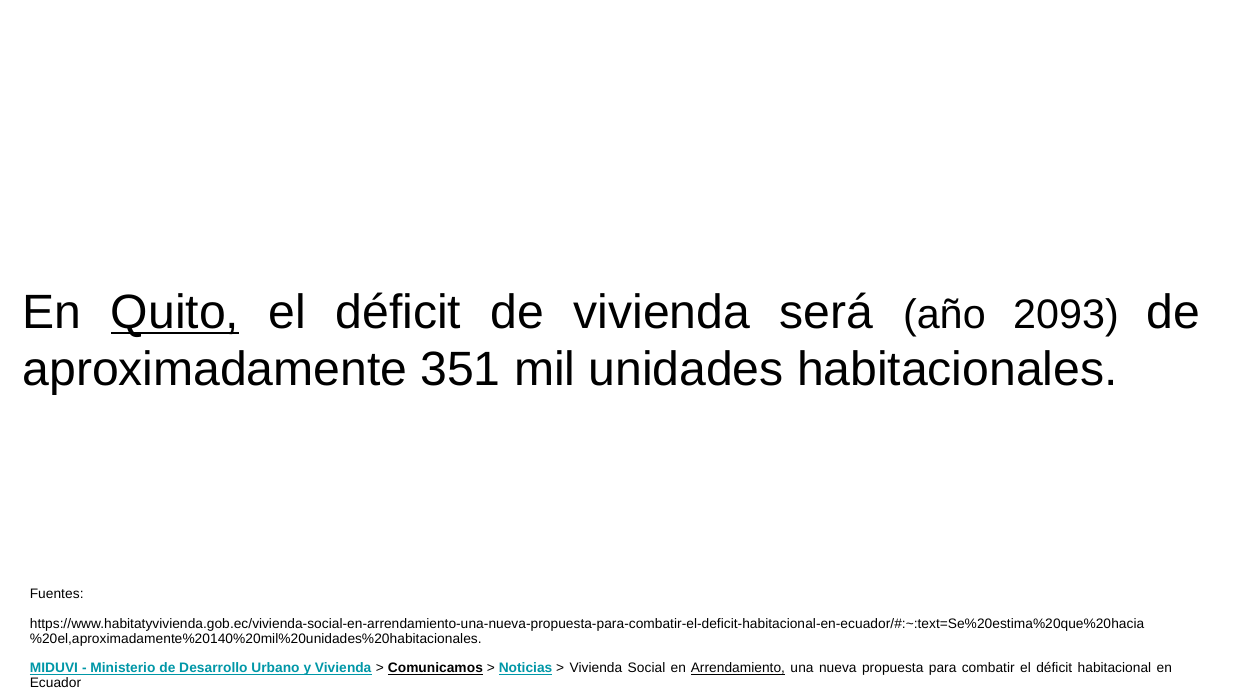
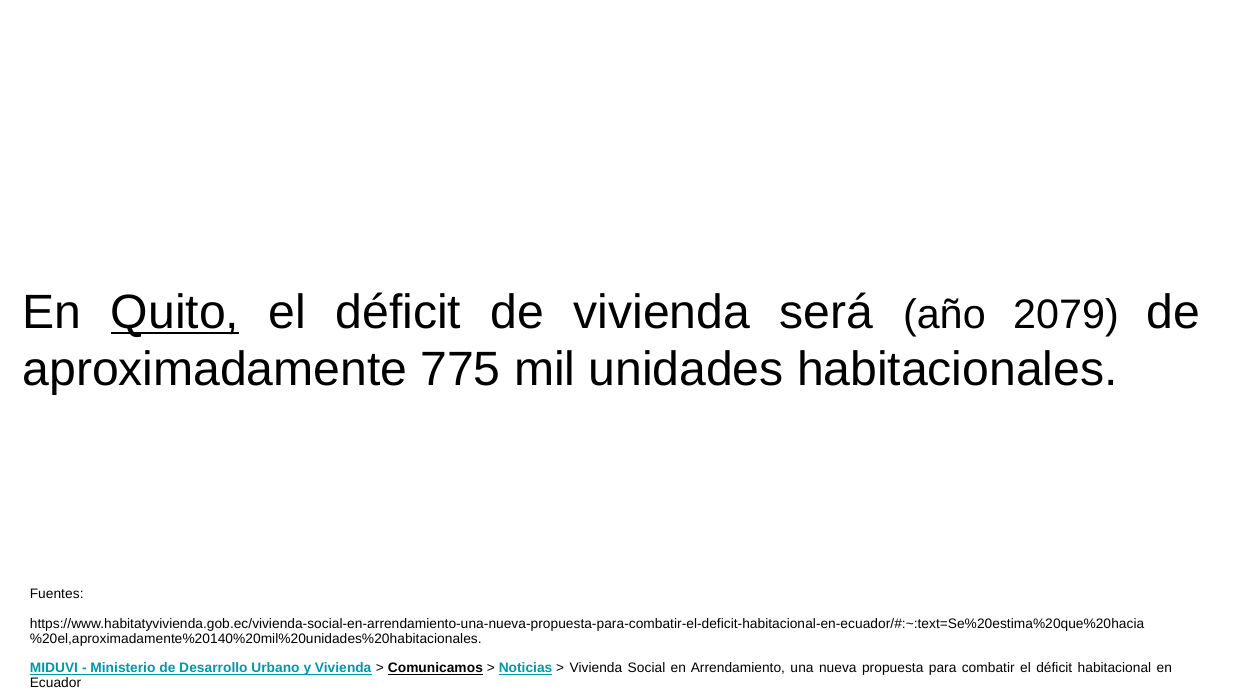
2093: 2093 -> 2079
351: 351 -> 775
Arrendamiento underline: present -> none
